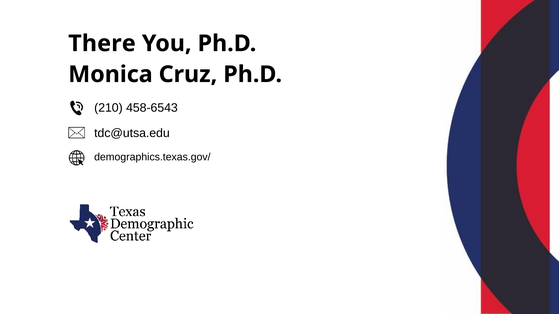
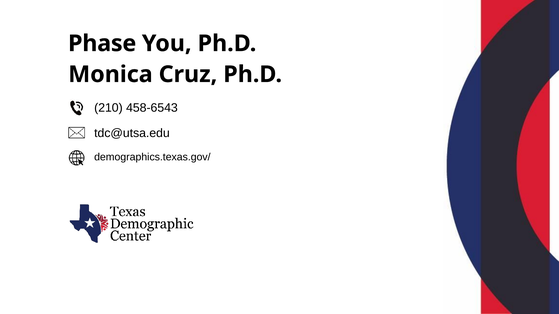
There: There -> Phase
